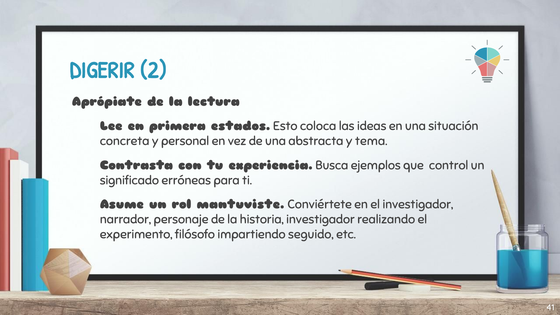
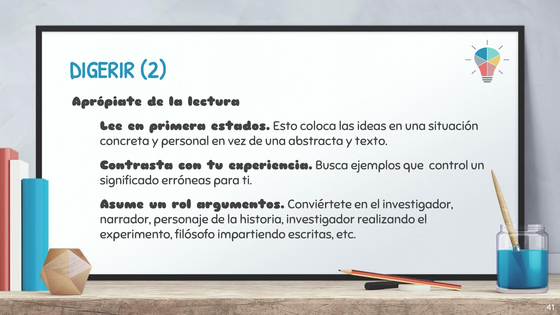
tema: tema -> texto
mantuviste: mantuviste -> argumentos
seguido: seguido -> escritas
